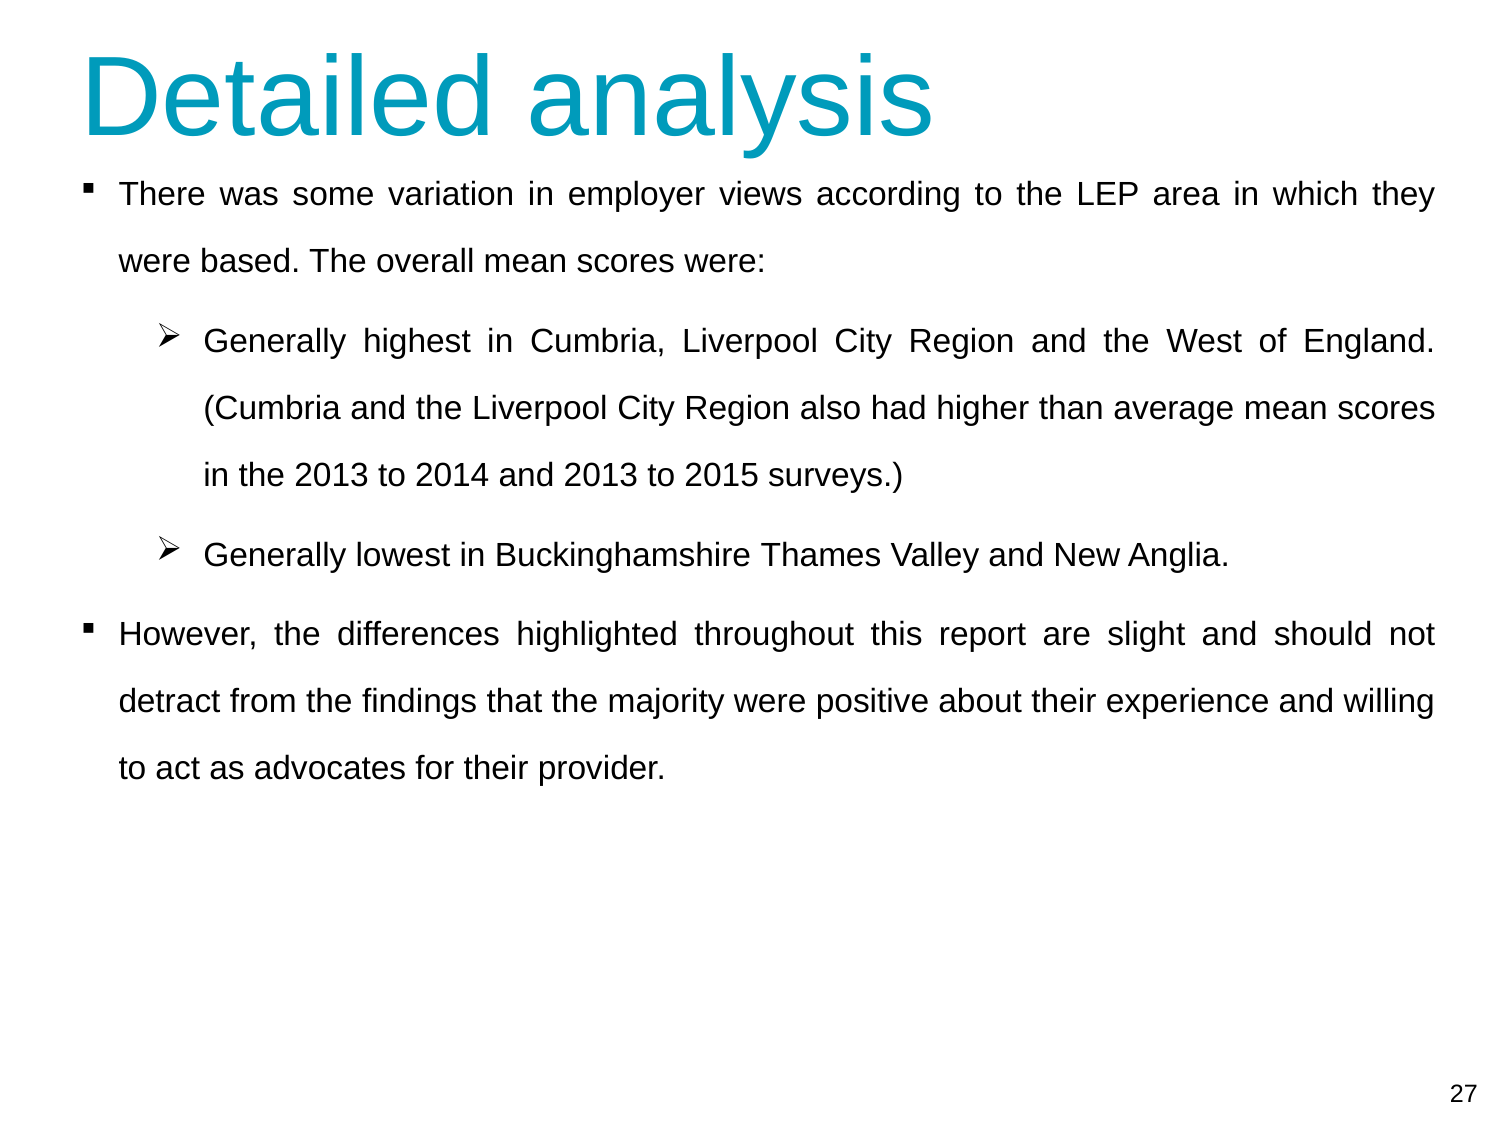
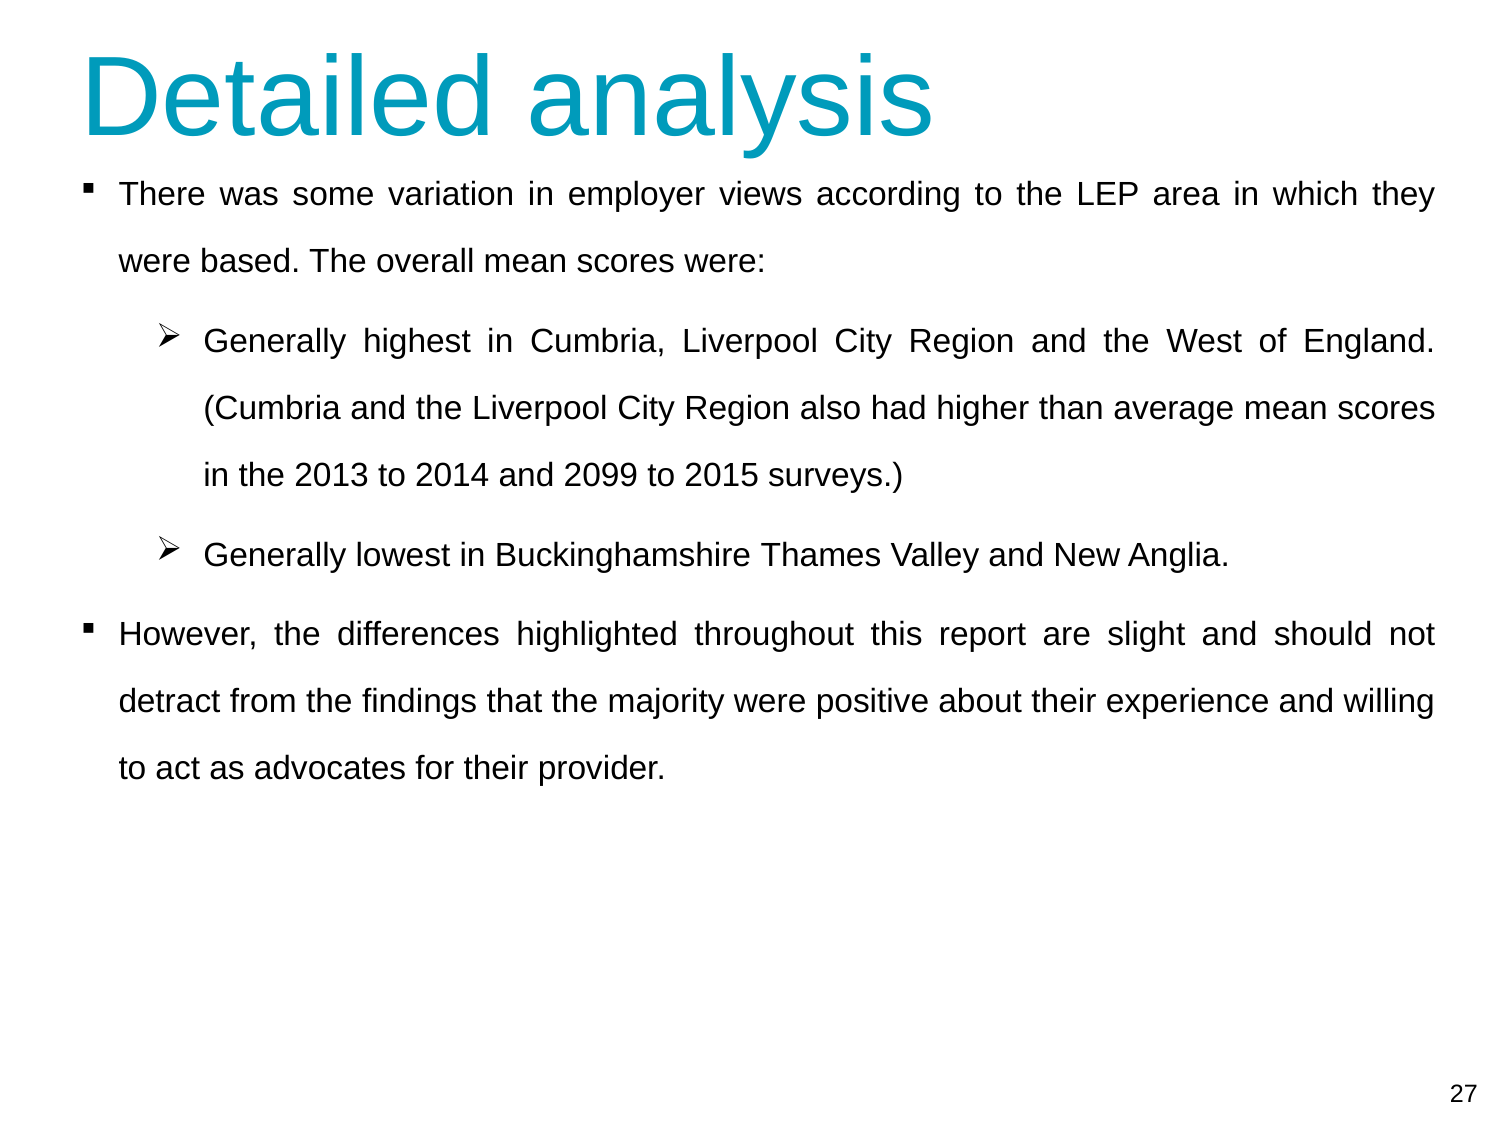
and 2013: 2013 -> 2099
